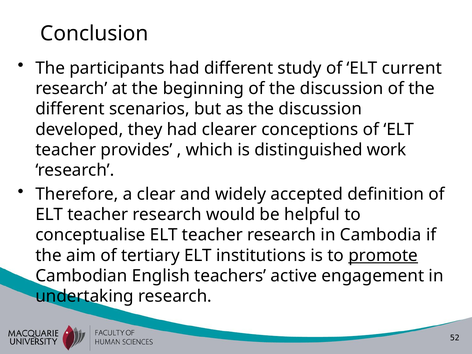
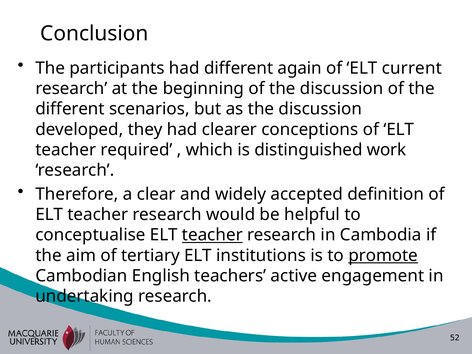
study: study -> again
provides: provides -> required
teacher at (212, 235) underline: none -> present
